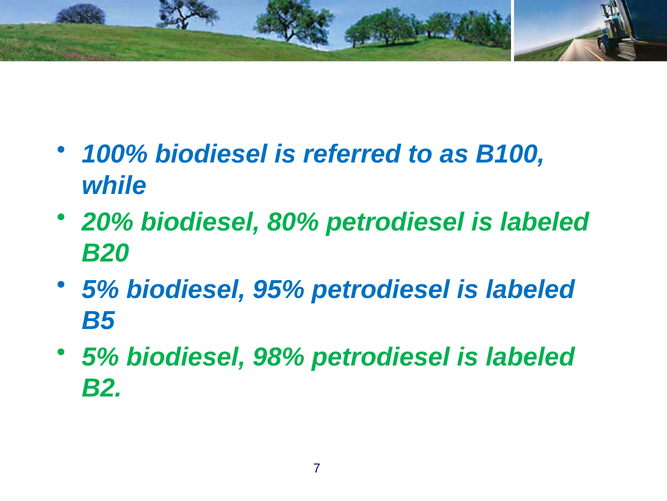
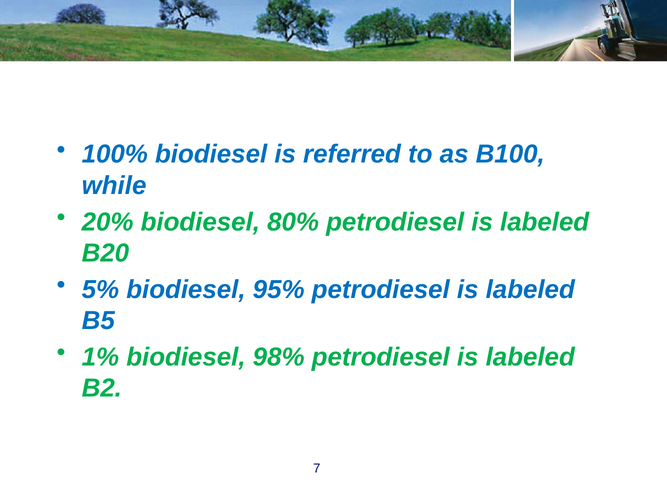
5% at (100, 357): 5% -> 1%
